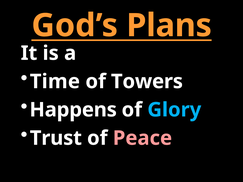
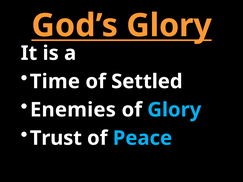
God’s Plans: Plans -> Glory
Towers: Towers -> Settled
Happens: Happens -> Enemies
Peace colour: pink -> light blue
